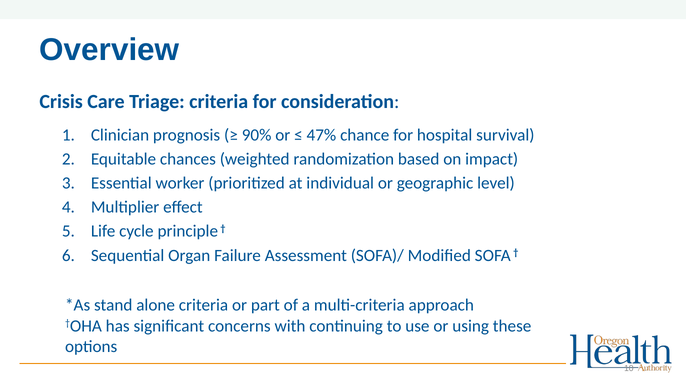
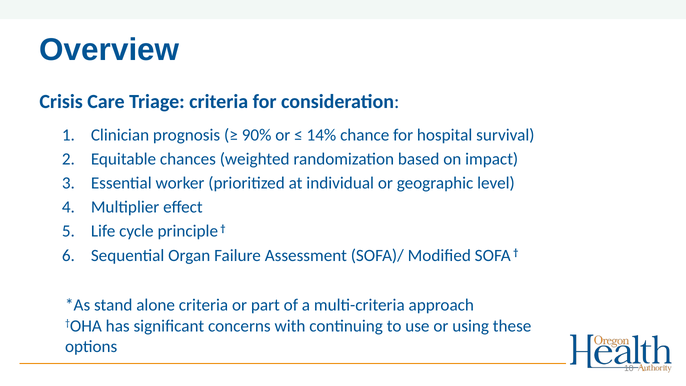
47%: 47% -> 14%
